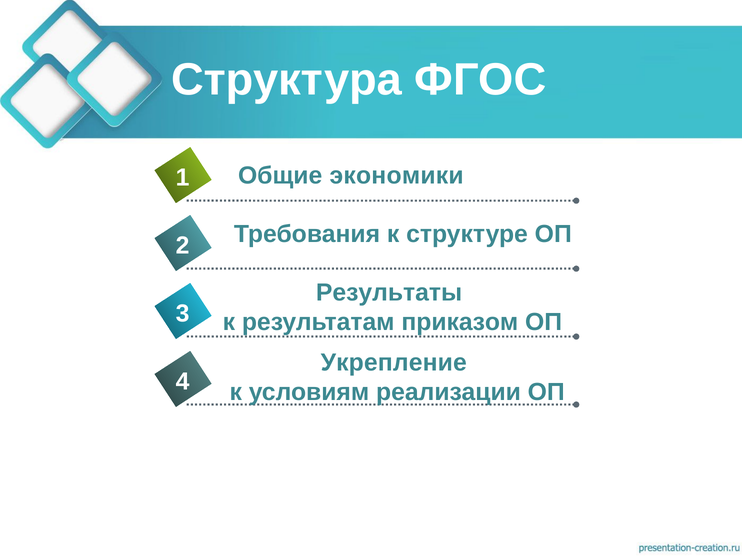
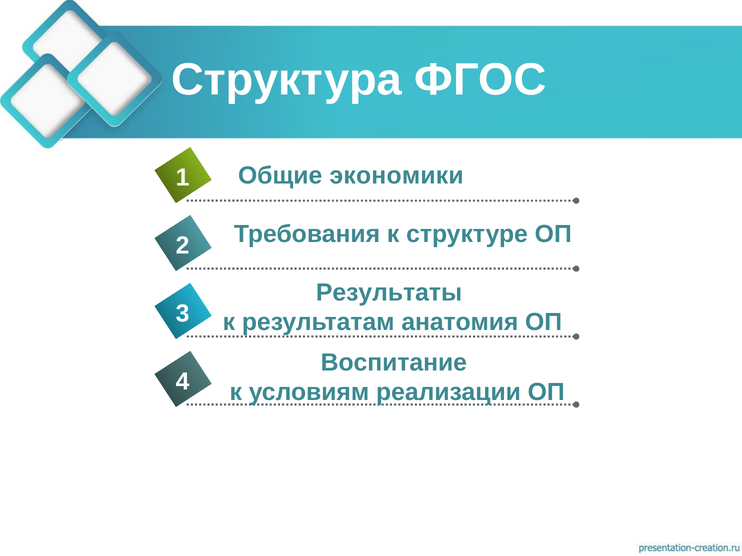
приказом: приказом -> анатомия
Укрепление: Укрепление -> Воспитание
